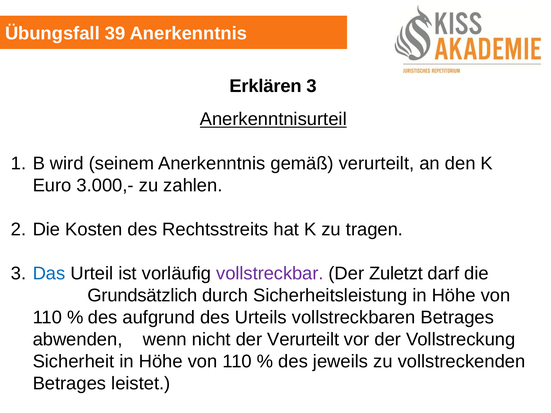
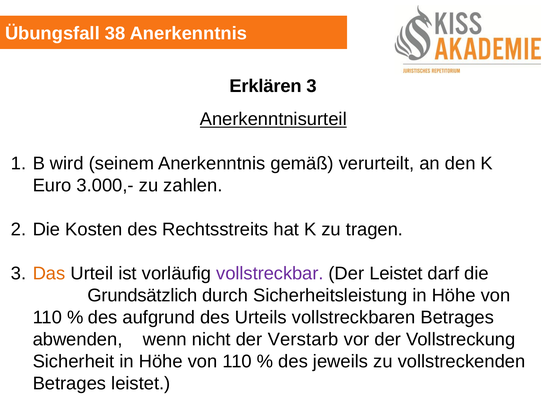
39: 39 -> 38
Das colour: blue -> orange
Der Zuletzt: Zuletzt -> Leistet
der Verurteilt: Verurteilt -> Verstarb
